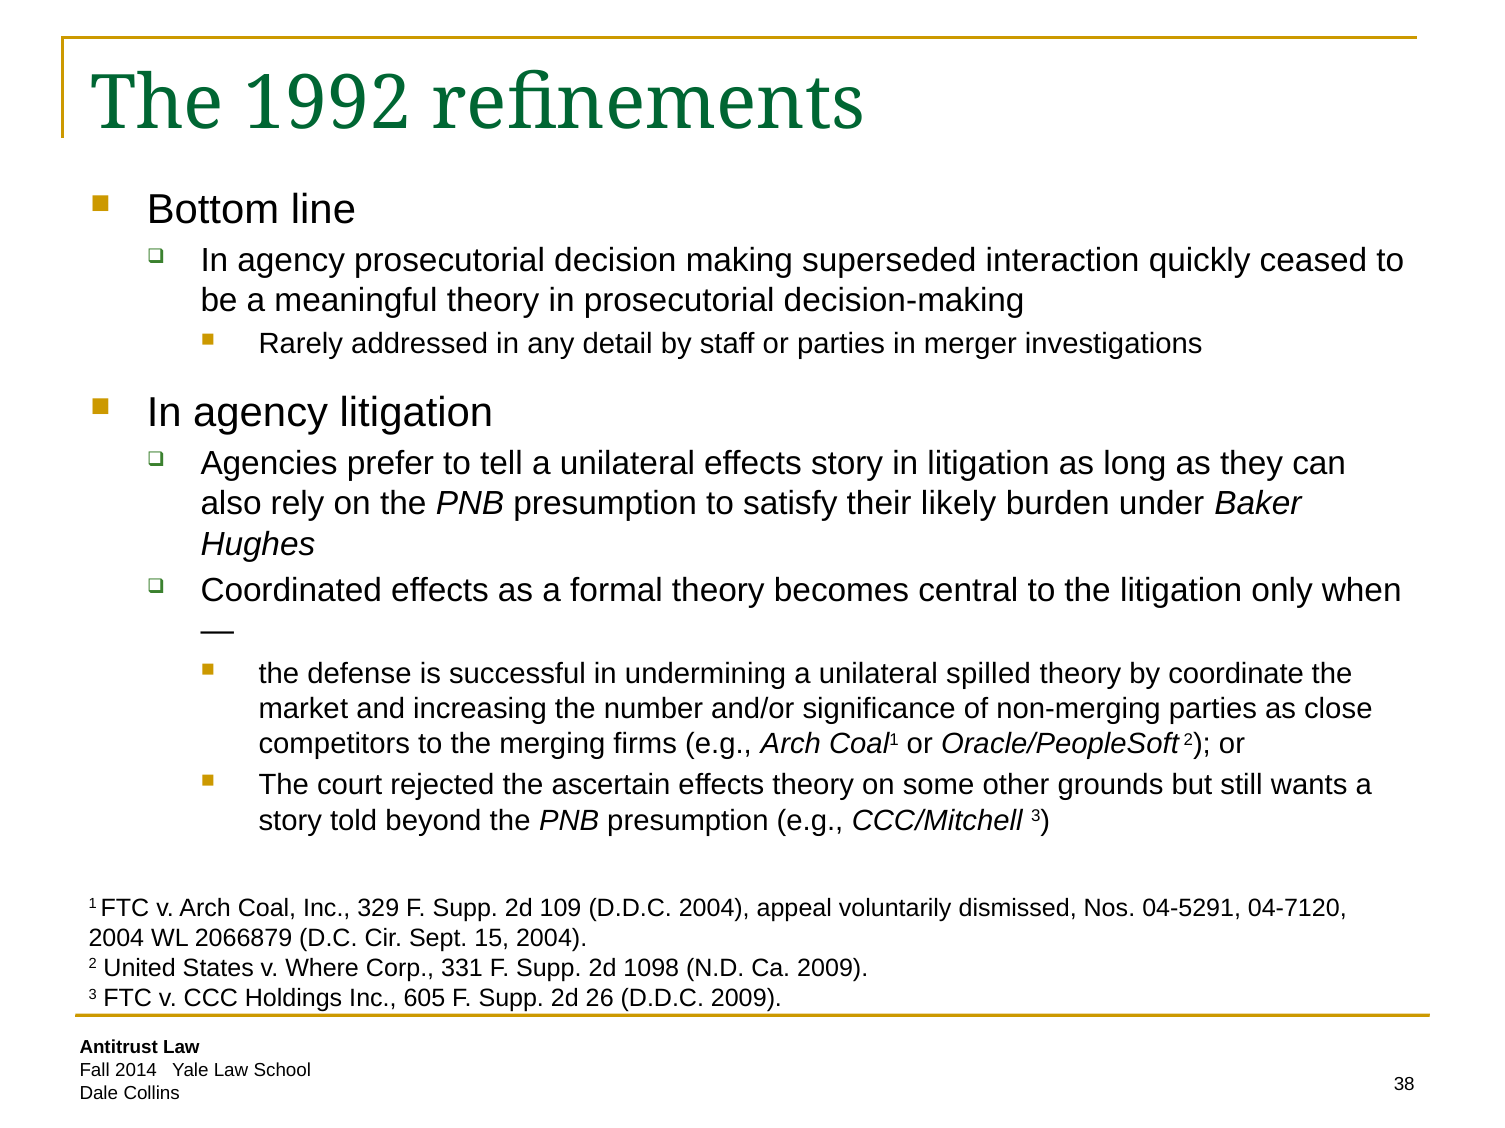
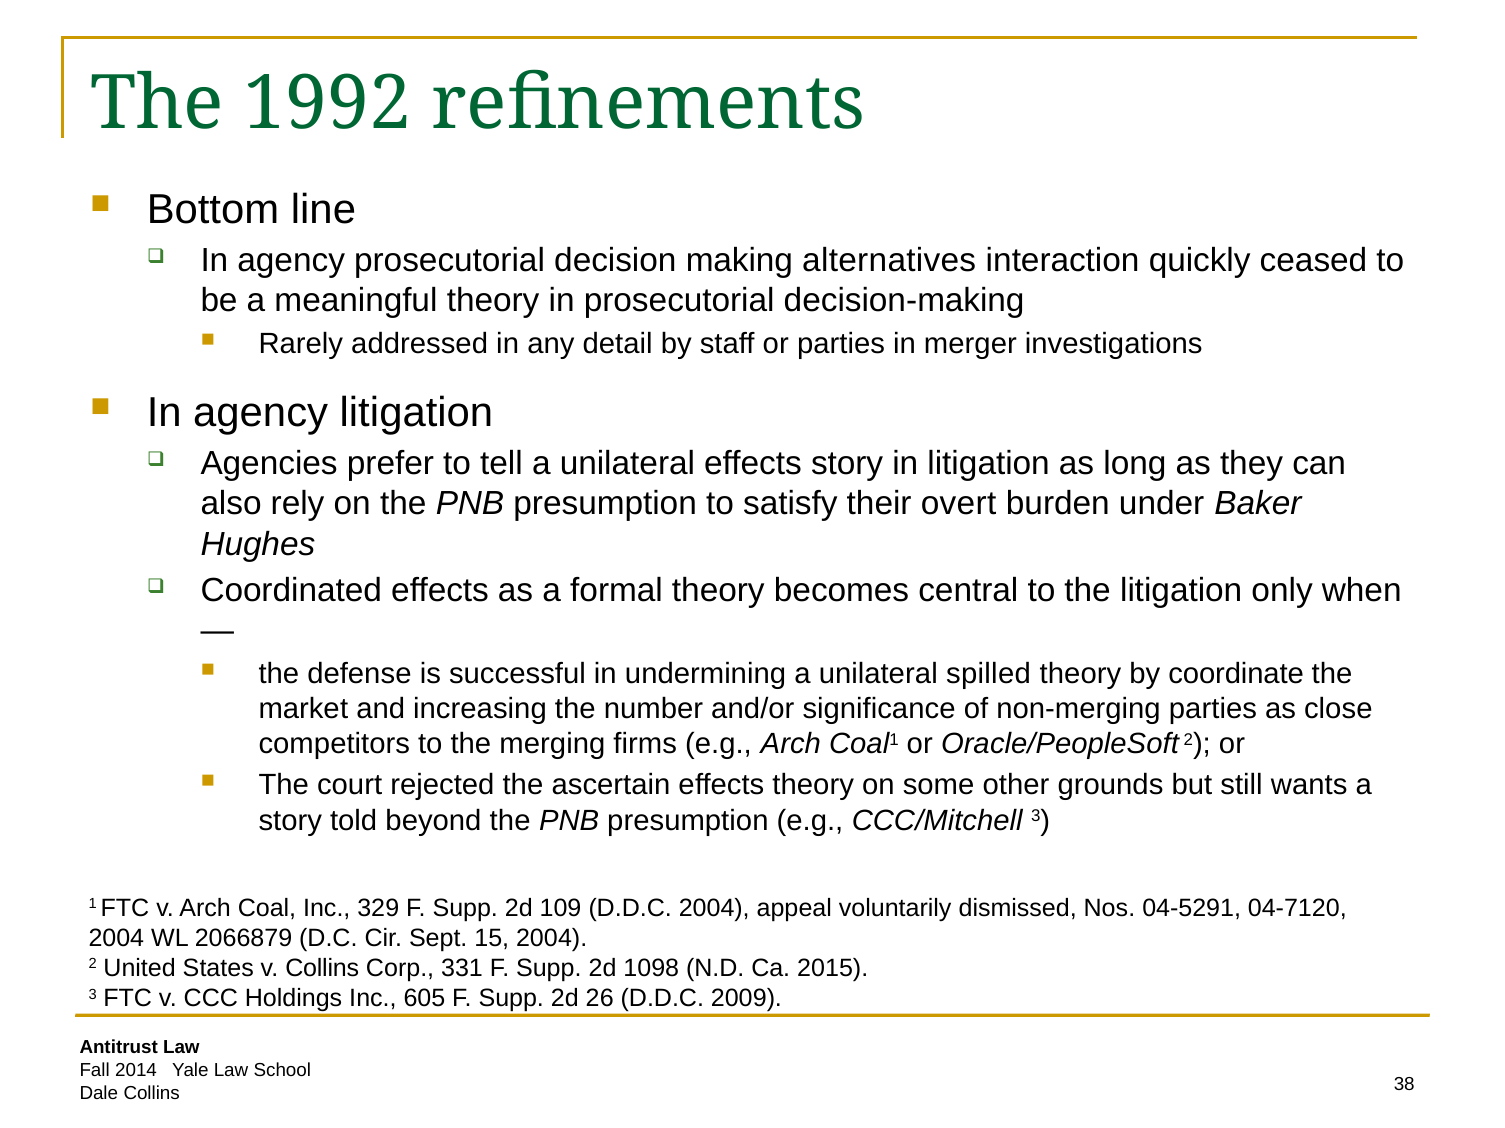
superseded: superseded -> alternatives
likely: likely -> overt
v Where: Where -> Collins
Ca 2009: 2009 -> 2015
